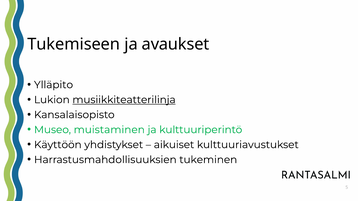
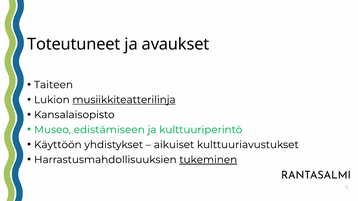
Tukemiseen: Tukemiseen -> Toteutuneet
Ylläpito: Ylläpito -> Taiteen
muistaminen: muistaminen -> edistämiseen
tukeminen underline: none -> present
